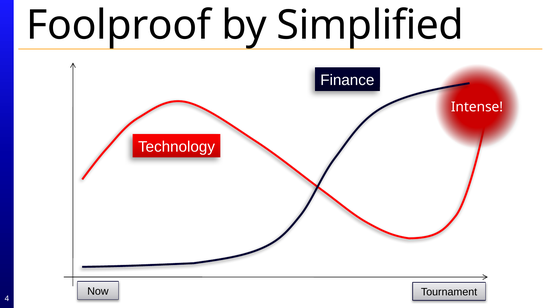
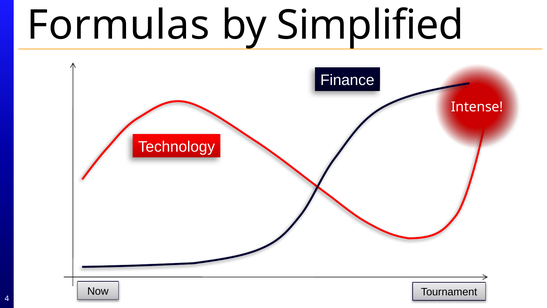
Foolproof: Foolproof -> Formulas
